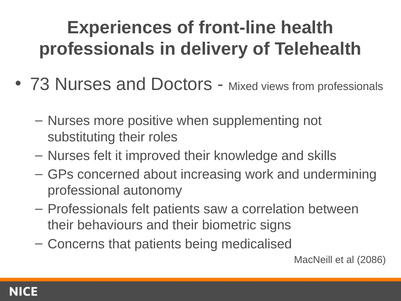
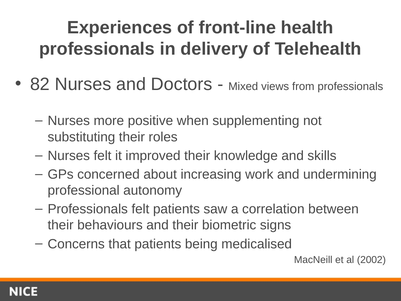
73: 73 -> 82
2086: 2086 -> 2002
